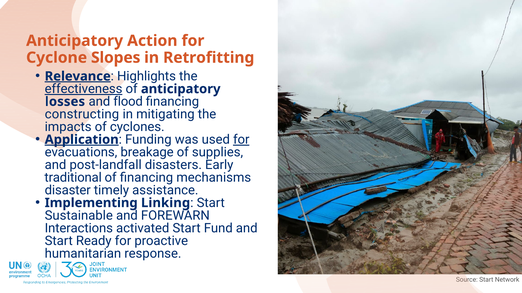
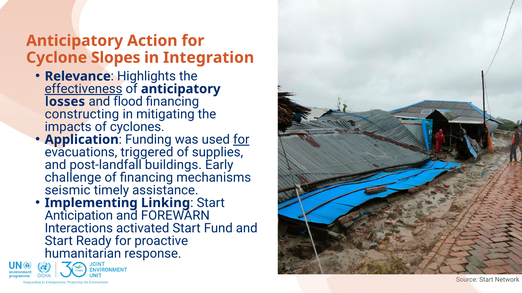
Retrofitting: Retrofitting -> Integration
Relevance underline: present -> none
Application underline: present -> none
breakage: breakage -> triggered
disasters: disasters -> buildings
traditional: traditional -> challenge
disaster: disaster -> seismic
Sustainable: Sustainable -> Anticipation
